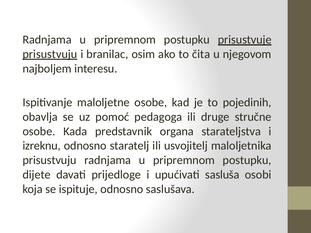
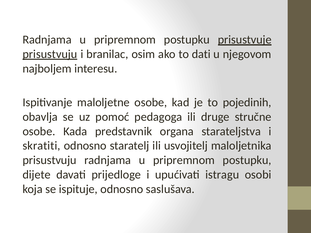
čita: čita -> dati
izreknu: izreknu -> skratiti
sasluša: sasluša -> istragu
